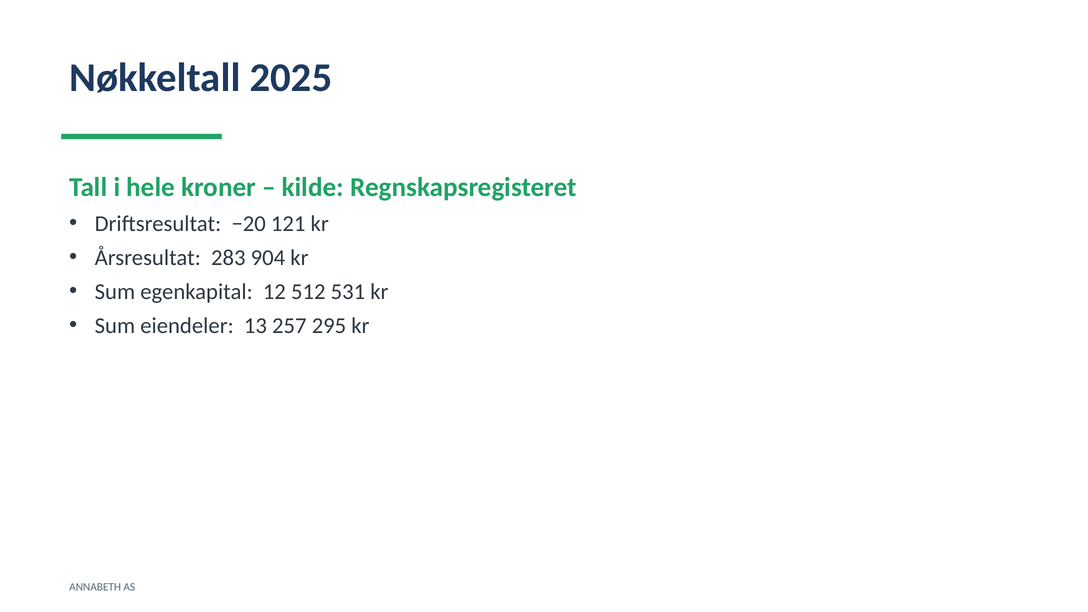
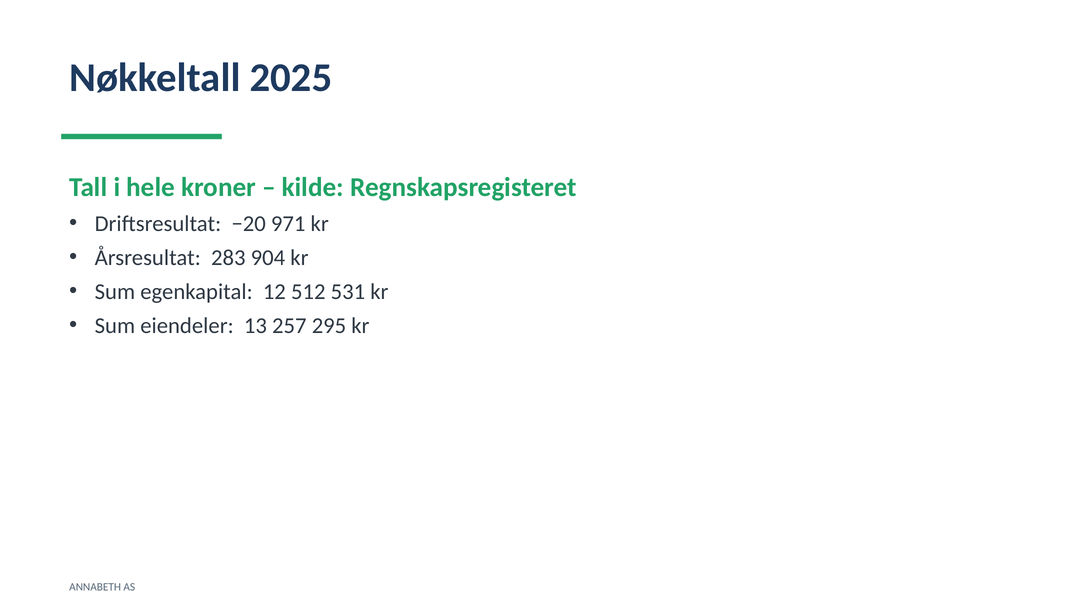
121: 121 -> 971
